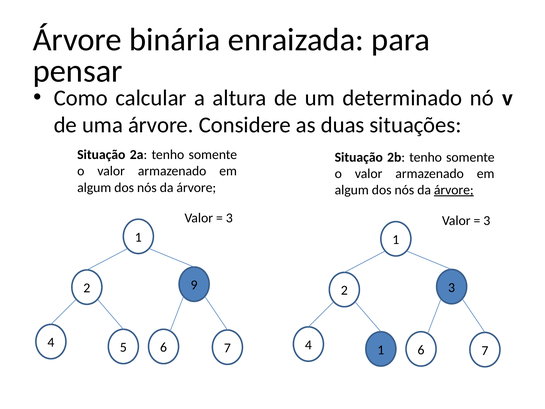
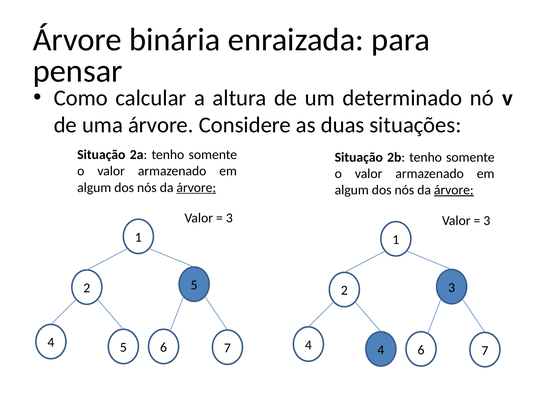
árvore at (196, 187) underline: none -> present
2 9: 9 -> 5
4 1: 1 -> 4
